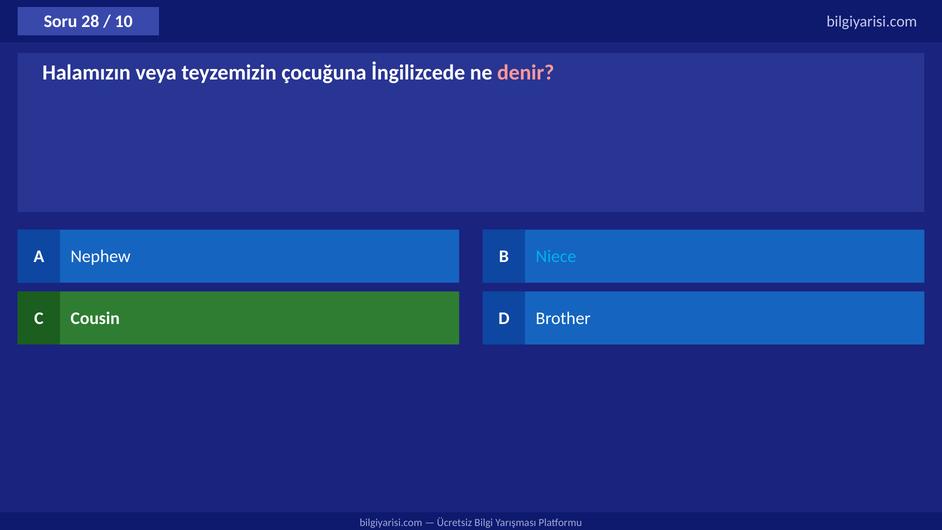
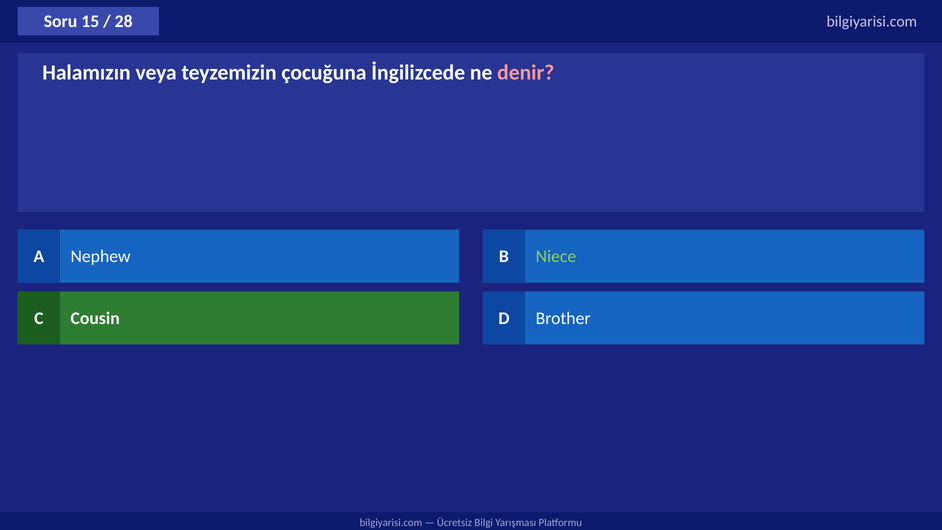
28: 28 -> 15
10: 10 -> 28
Niece colour: light blue -> light green
